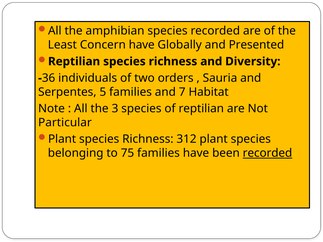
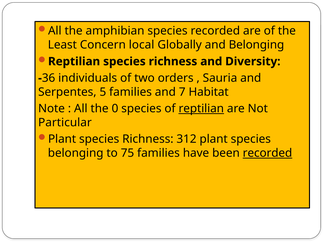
Concern have: have -> local
and Presented: Presented -> Belonging
3: 3 -> 0
reptilian at (201, 109) underline: none -> present
